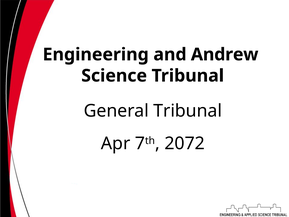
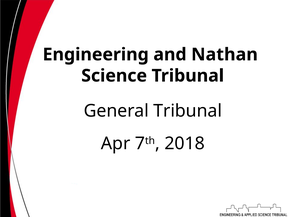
Andrew: Andrew -> Nathan
2072: 2072 -> 2018
